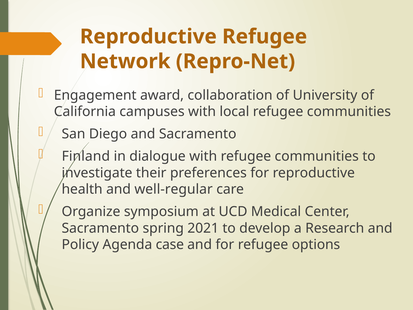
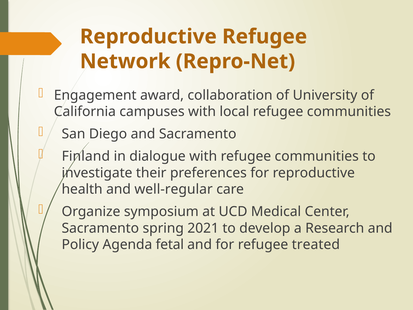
case: case -> fetal
options: options -> treated
